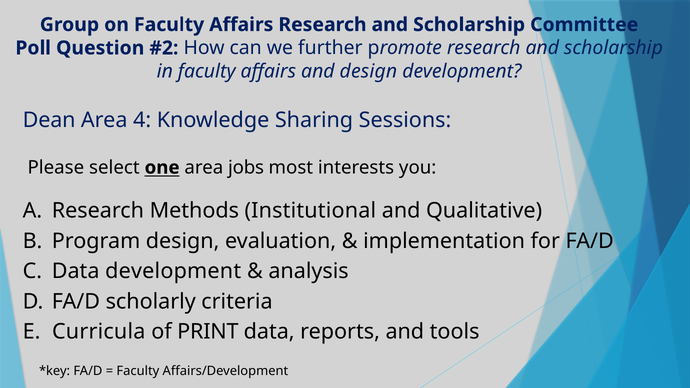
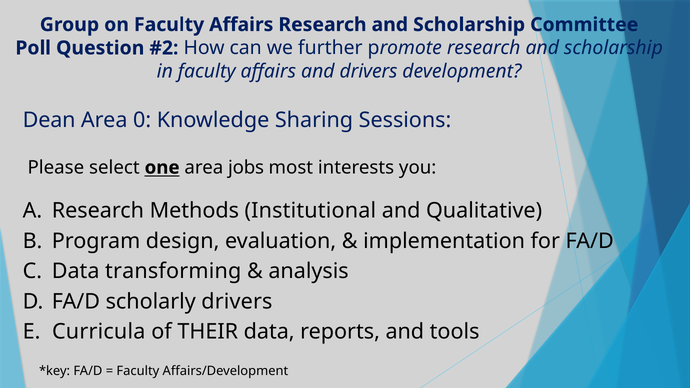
and design: design -> drivers
4: 4 -> 0
Data development: development -> transforming
scholarly criteria: criteria -> drivers
PRINT: PRINT -> THEIR
